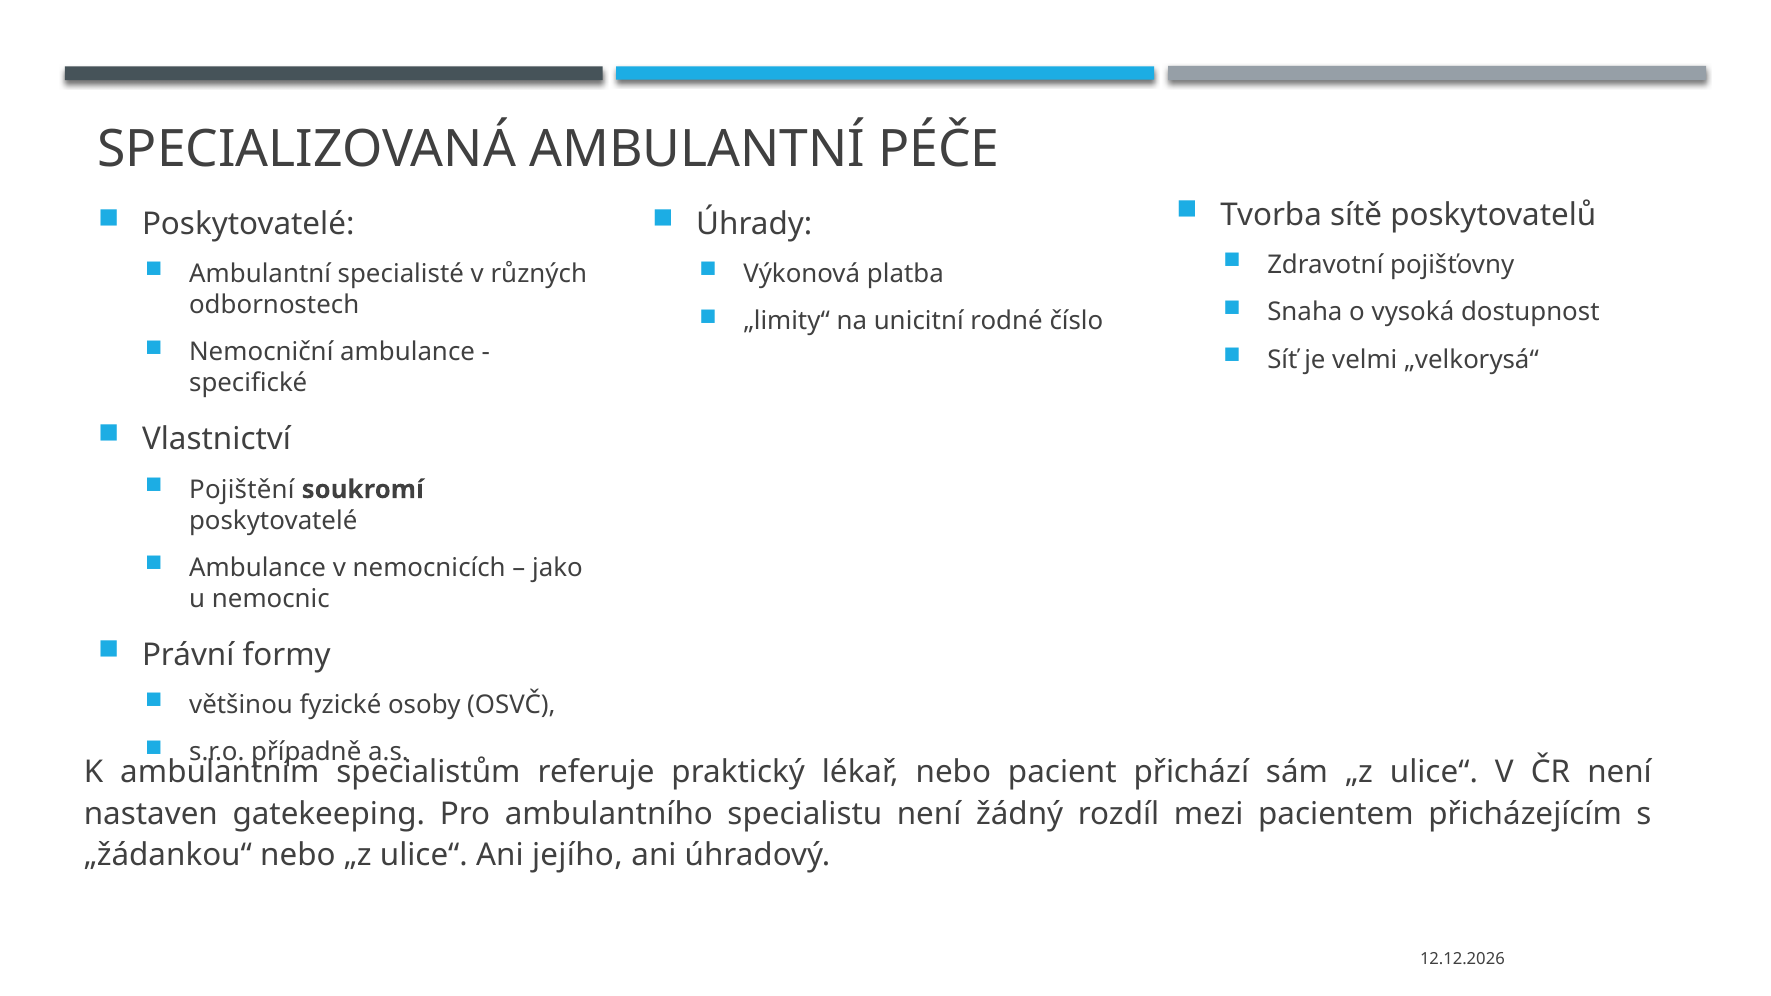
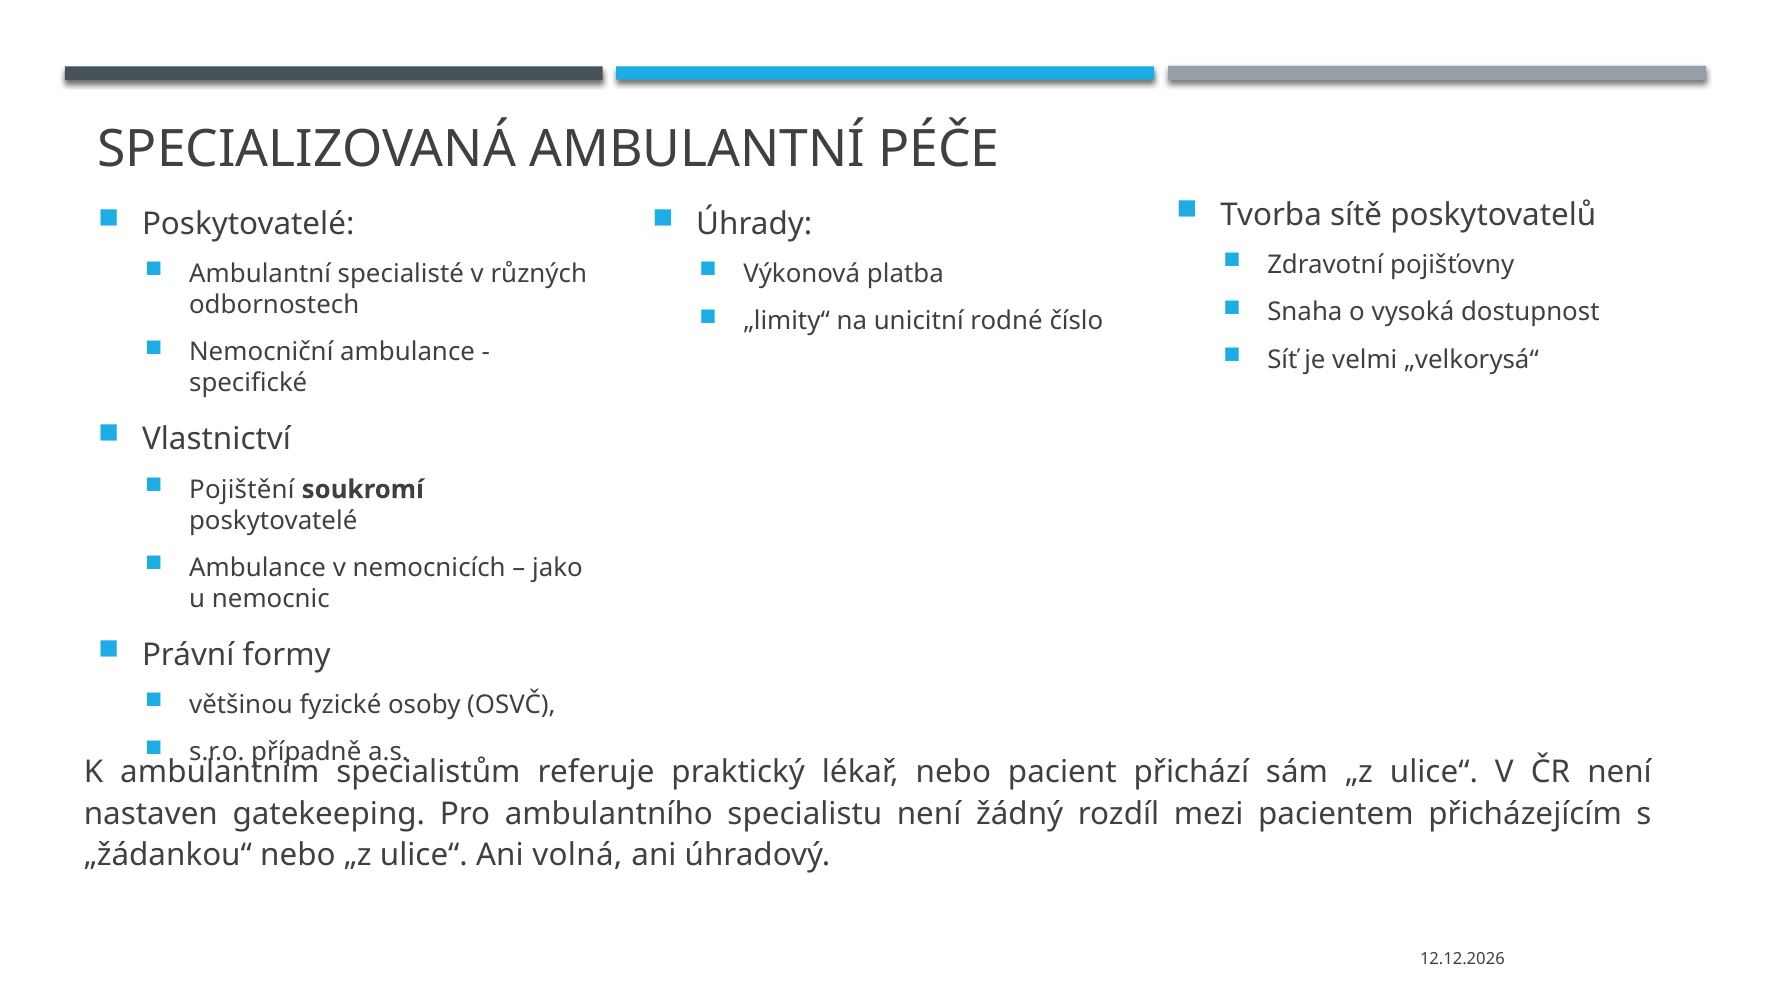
jejího: jejího -> volná
